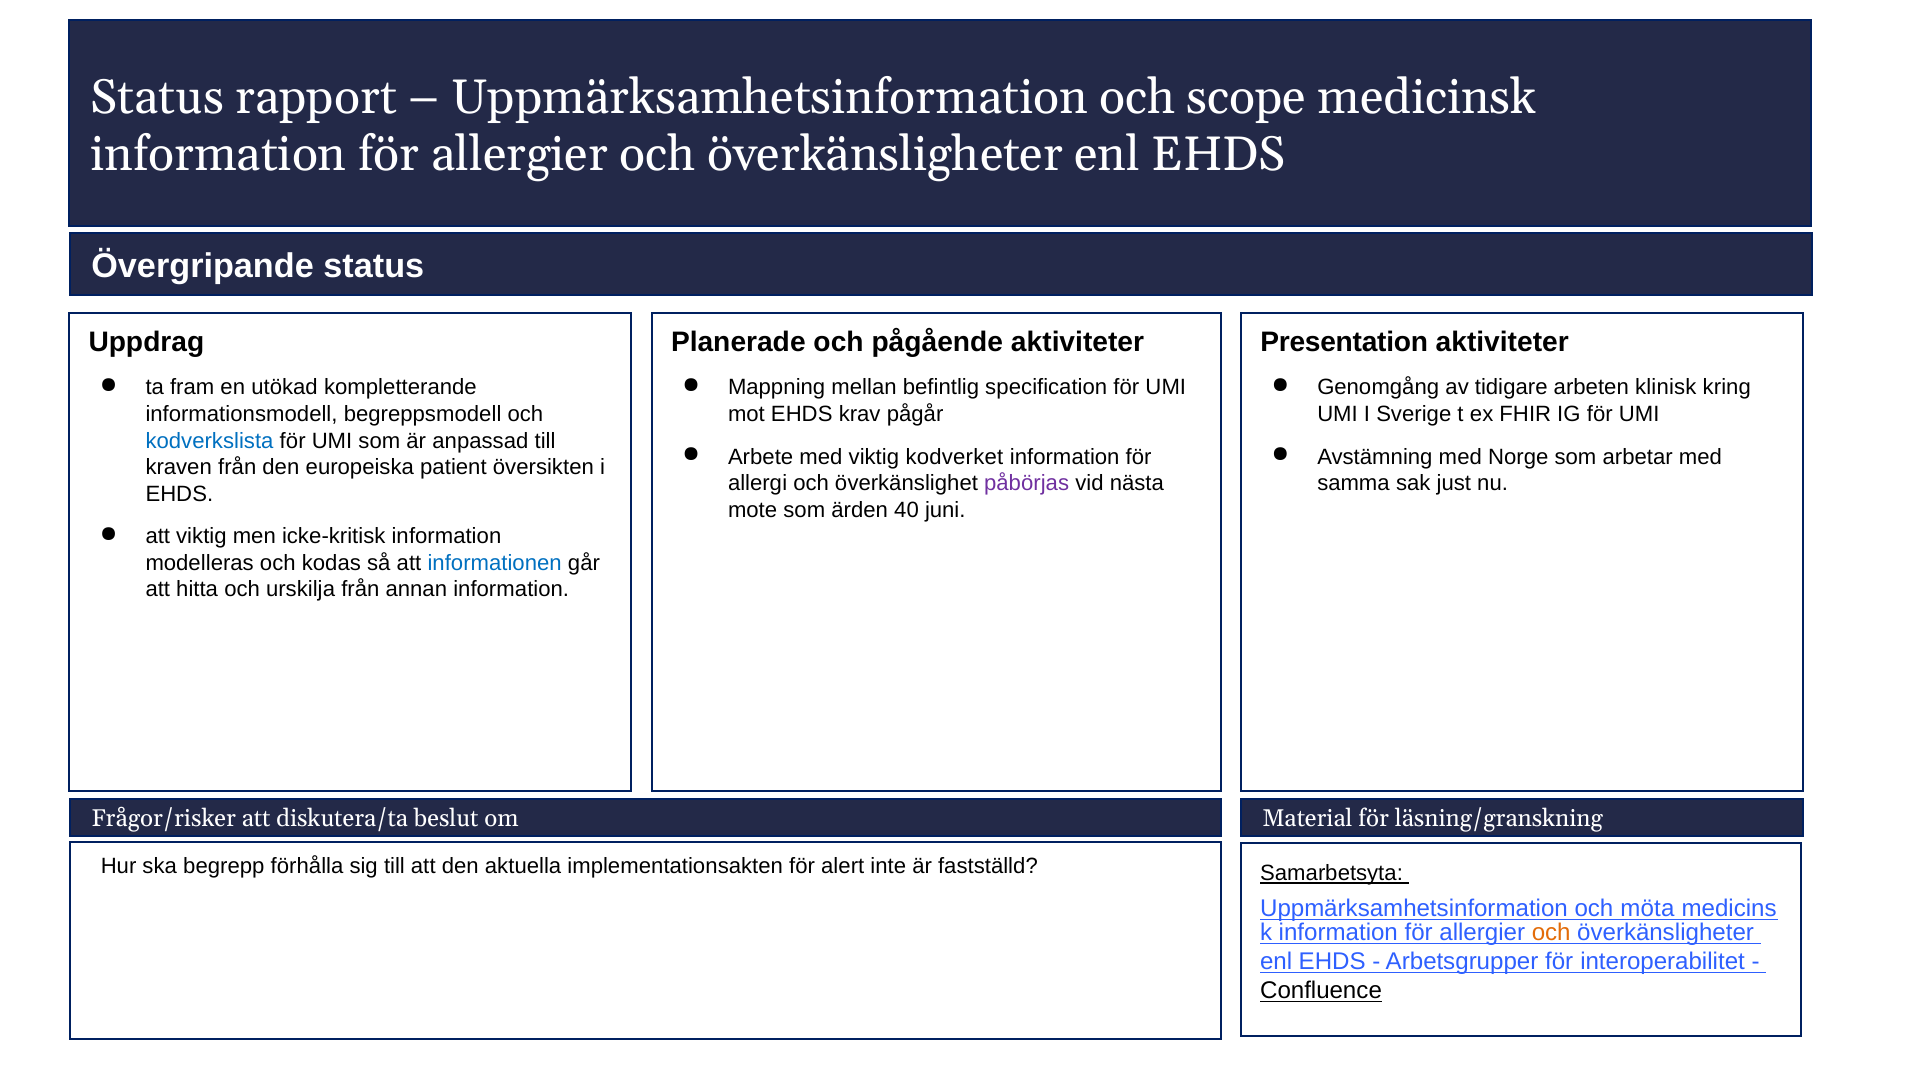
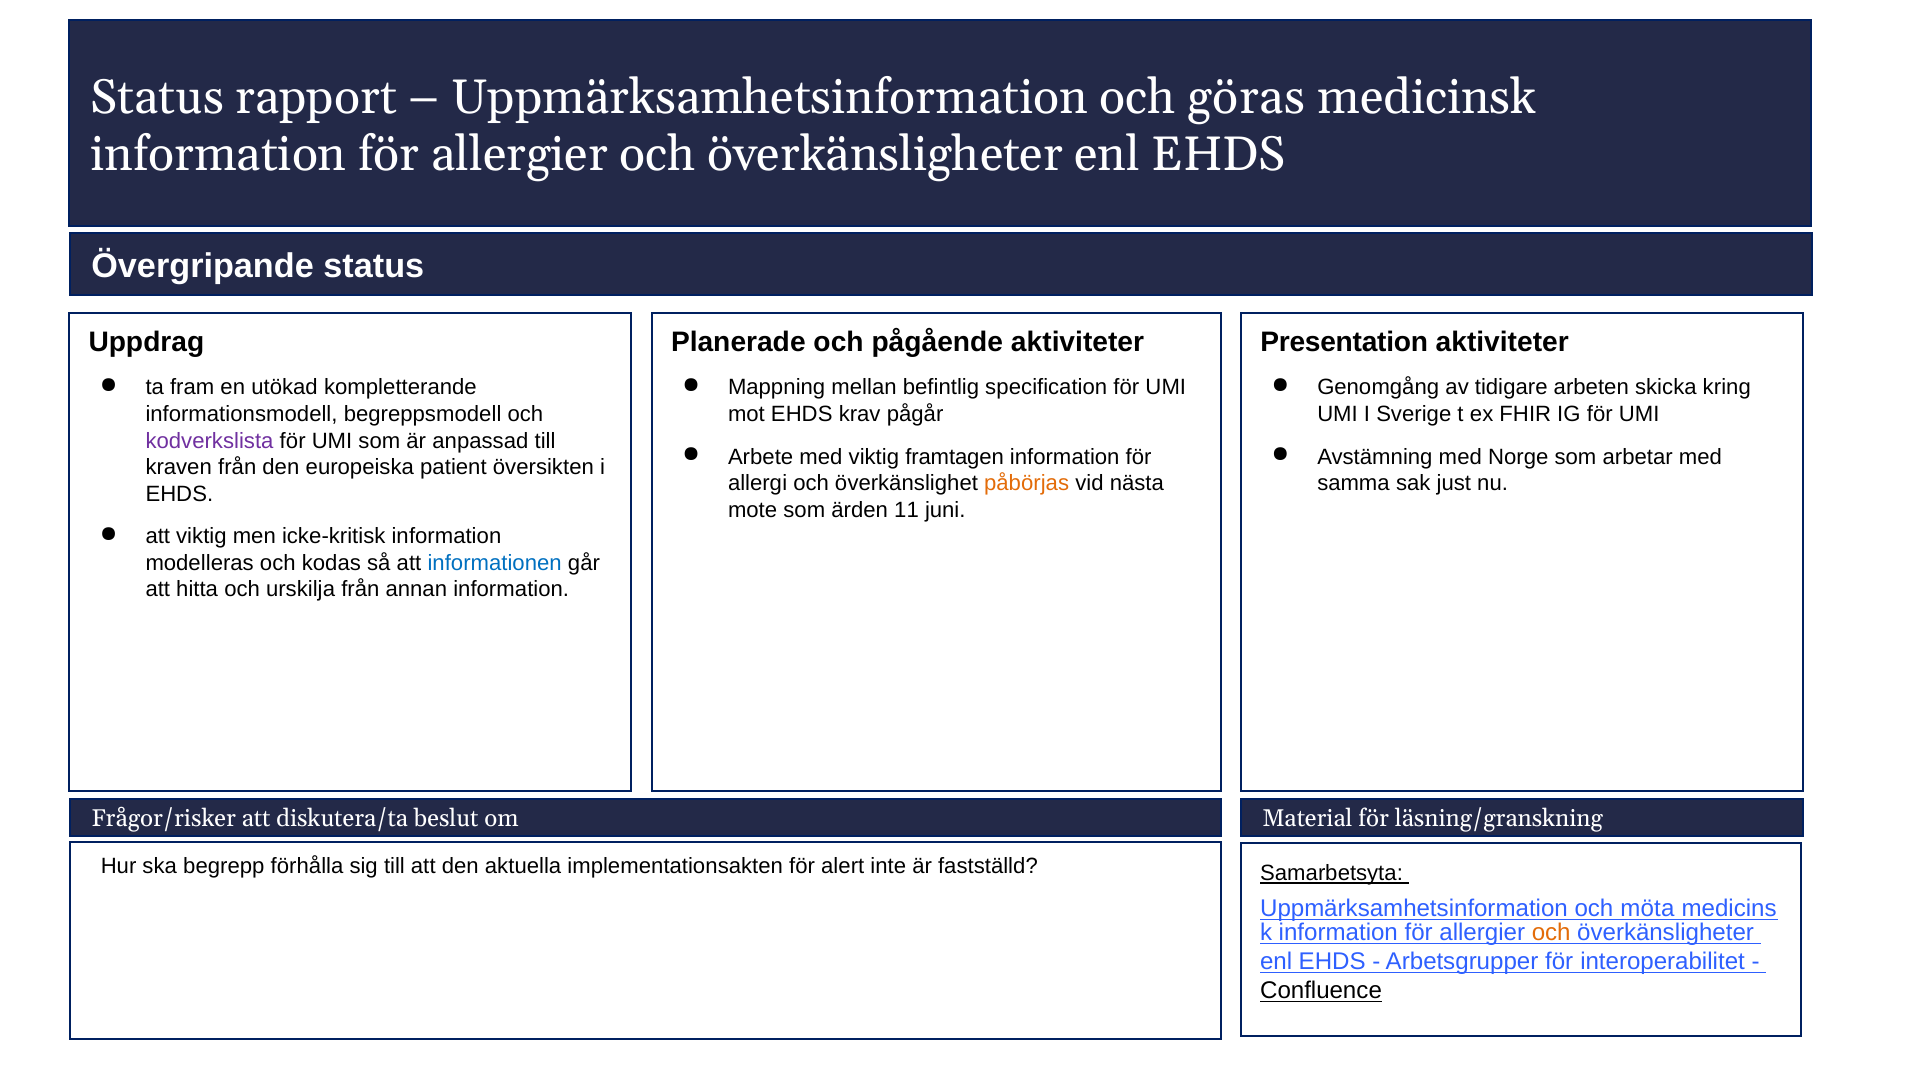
scope: scope -> göras
klinisk: klinisk -> skicka
kodverkslista colour: blue -> purple
kodverket: kodverket -> framtagen
påbörjas colour: purple -> orange
40: 40 -> 11
